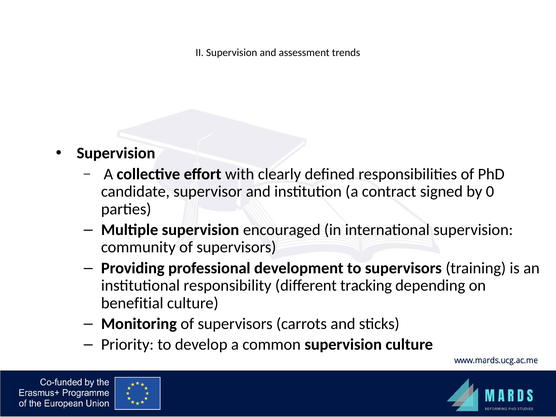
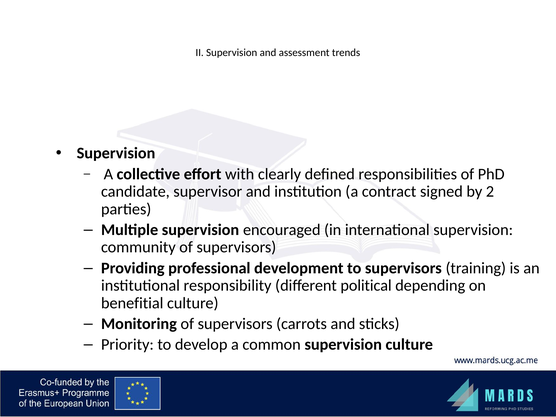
0: 0 -> 2
tracking: tracking -> political
